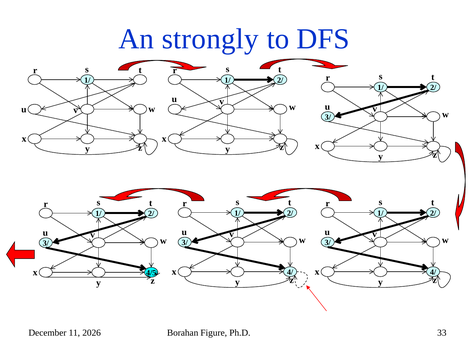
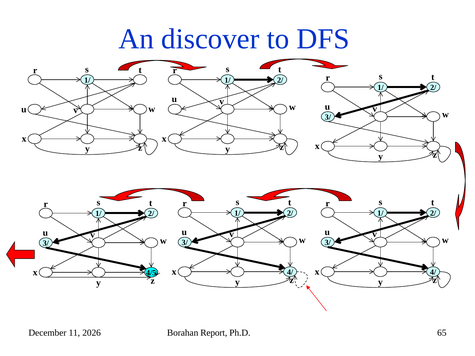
strongly: strongly -> discover
Figure: Figure -> Report
33: 33 -> 65
